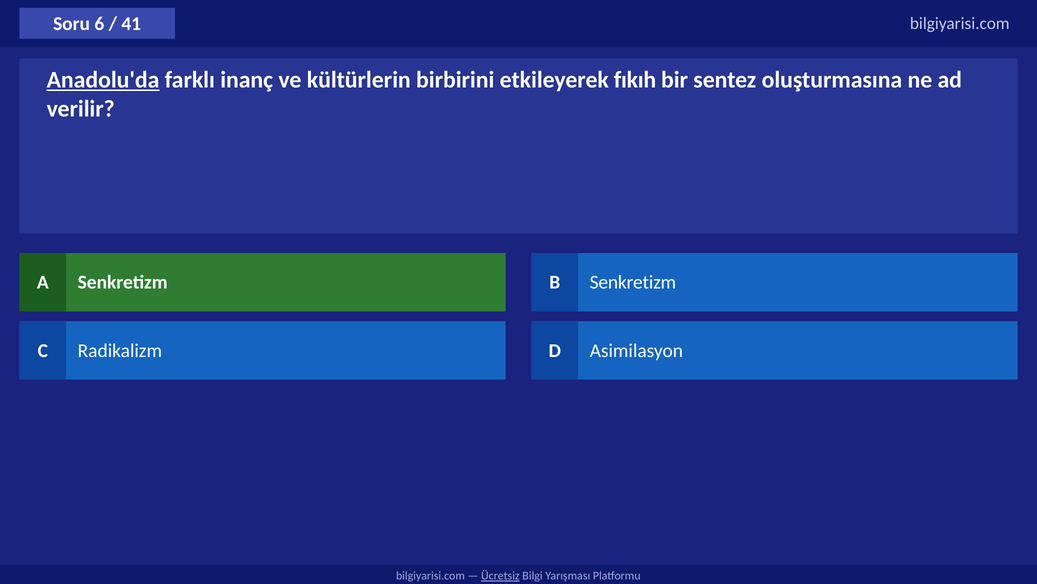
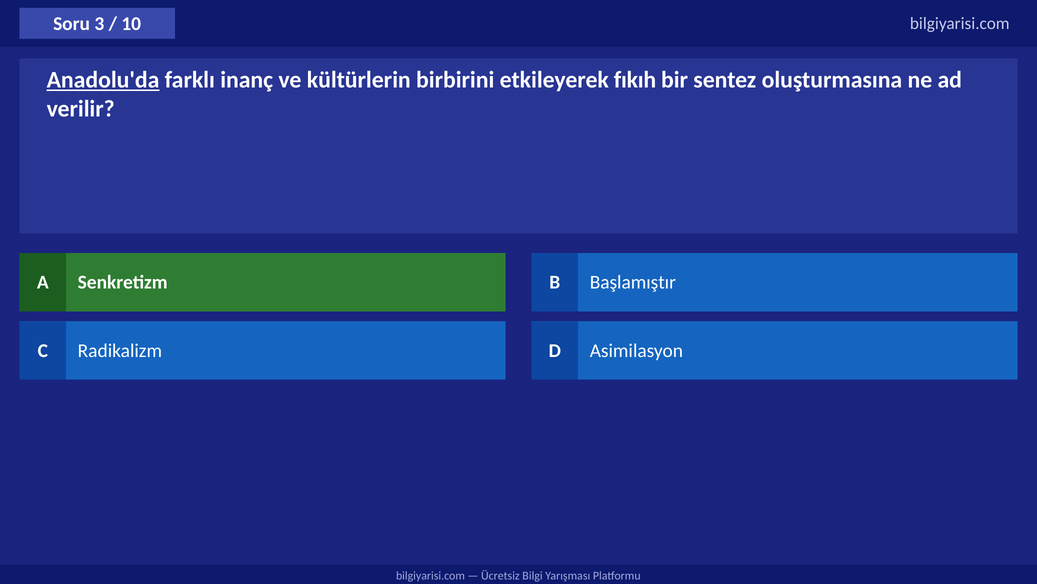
6: 6 -> 3
41: 41 -> 10
B Senkretizm: Senkretizm -> Başlamıştır
Ücretsiz underline: present -> none
